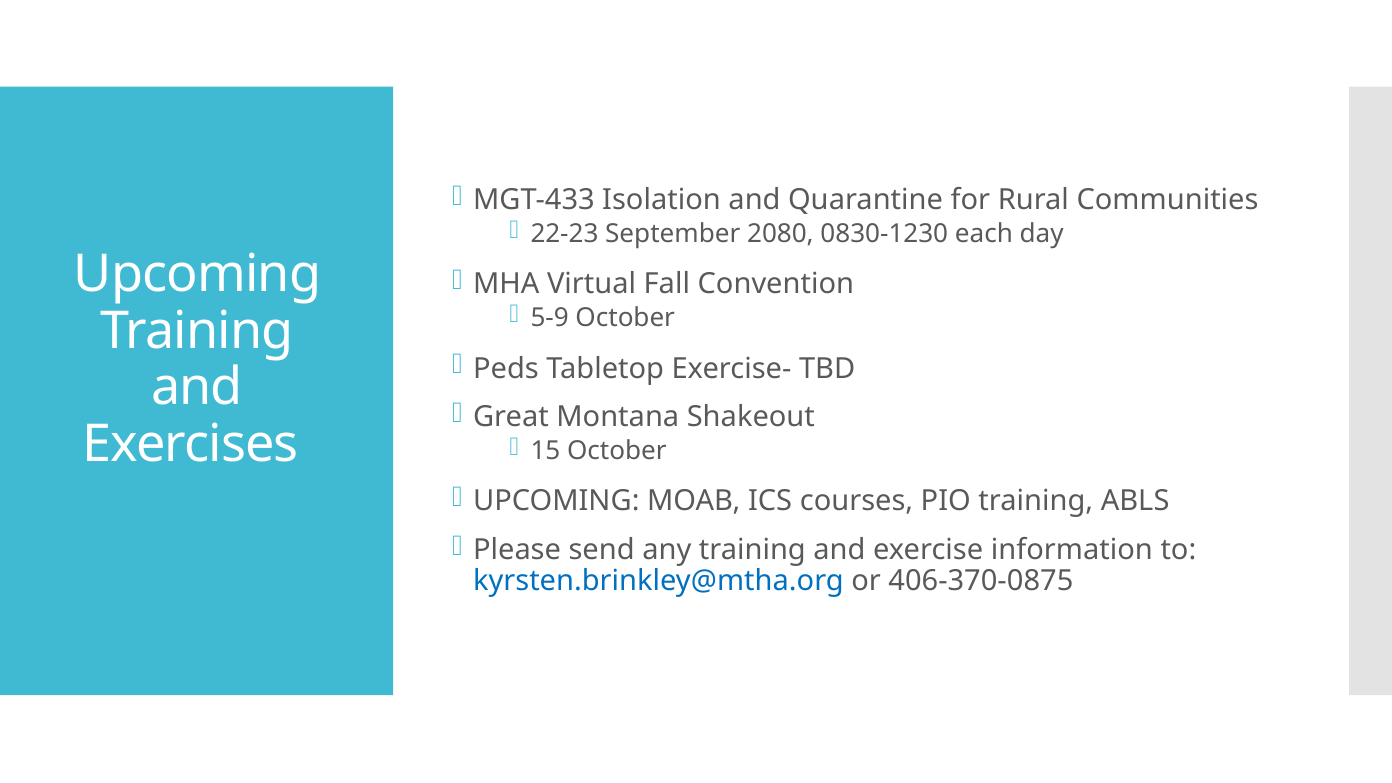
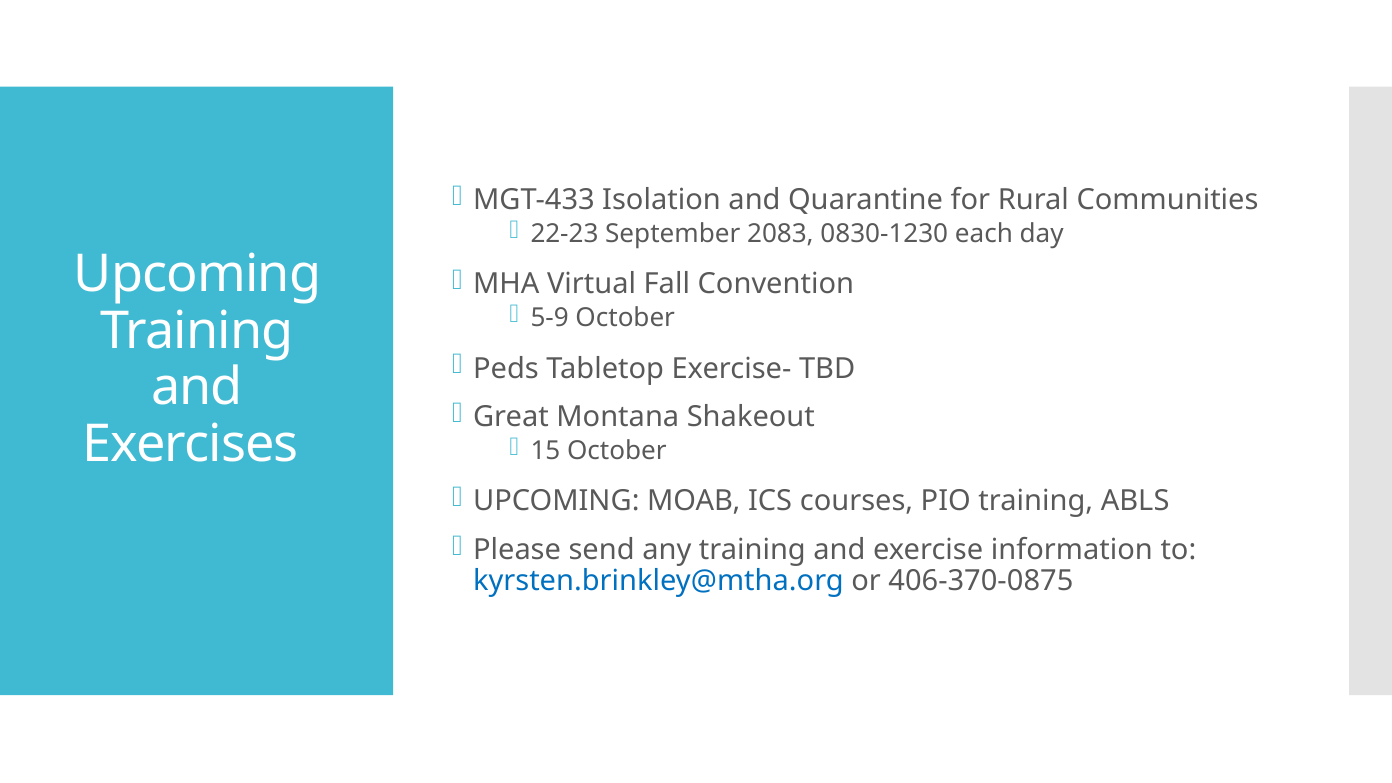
2080: 2080 -> 2083
